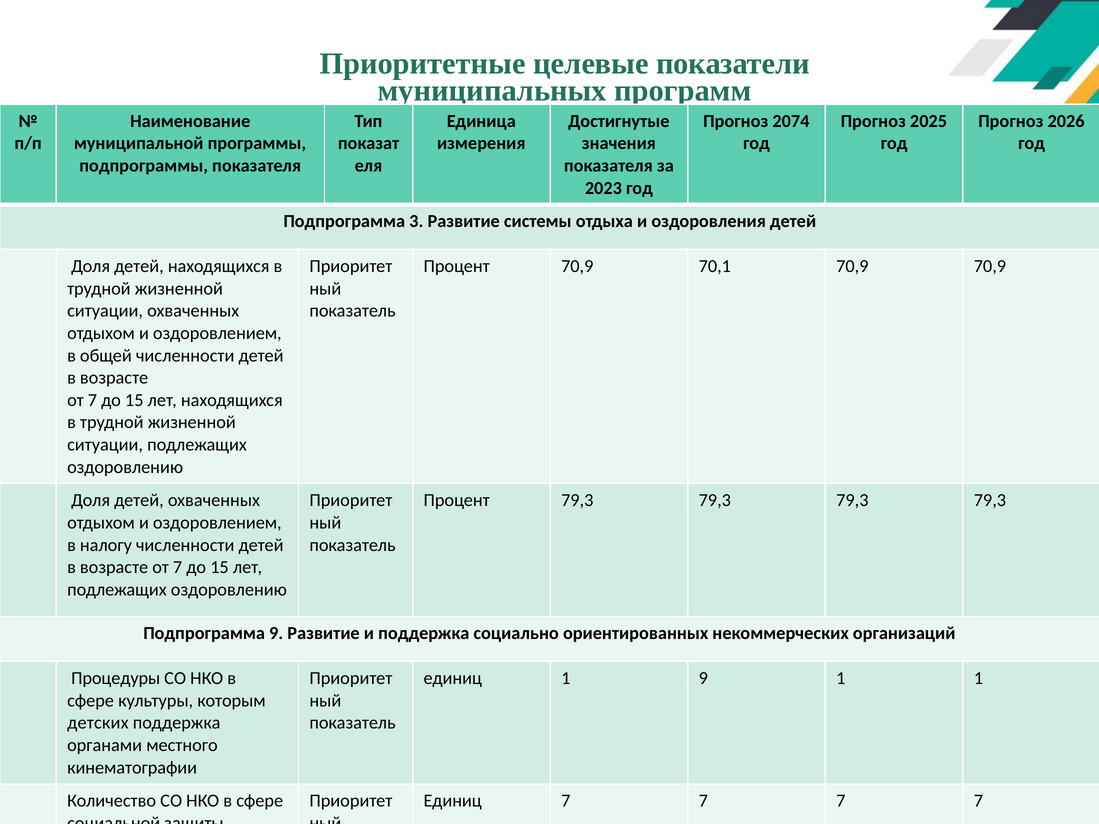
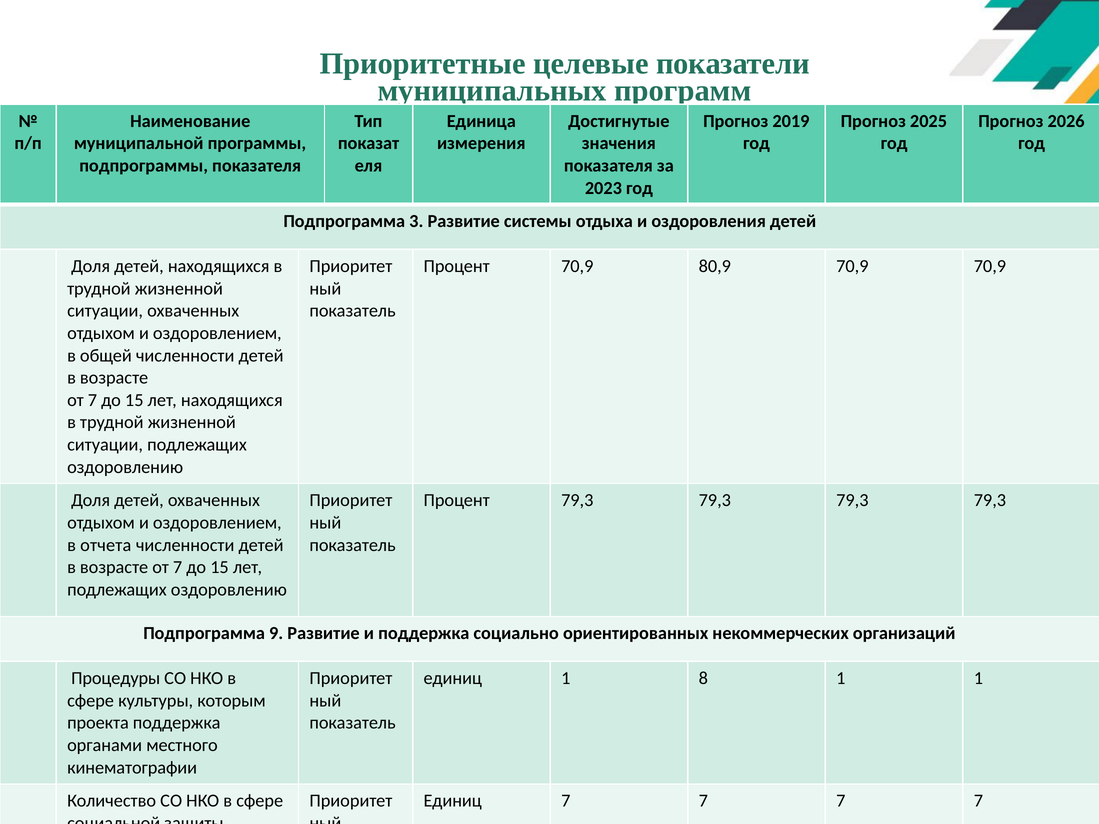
2074: 2074 -> 2019
70,1: 70,1 -> 80,9
налогу: налогу -> отчета
1 9: 9 -> 8
детских: детских -> проекта
